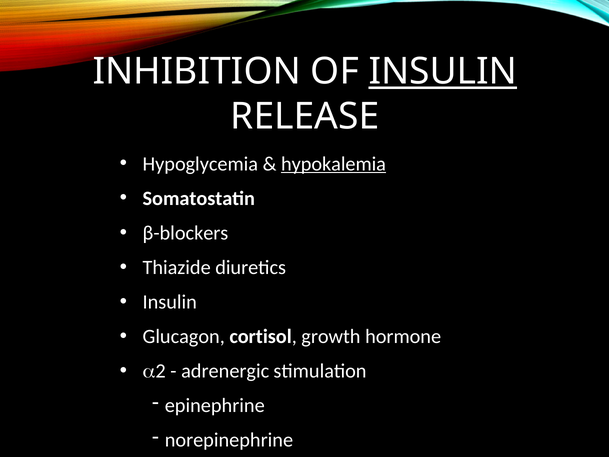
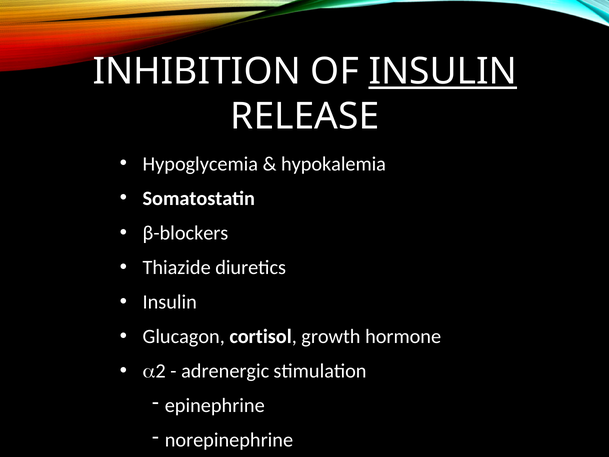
hypokalemia underline: present -> none
